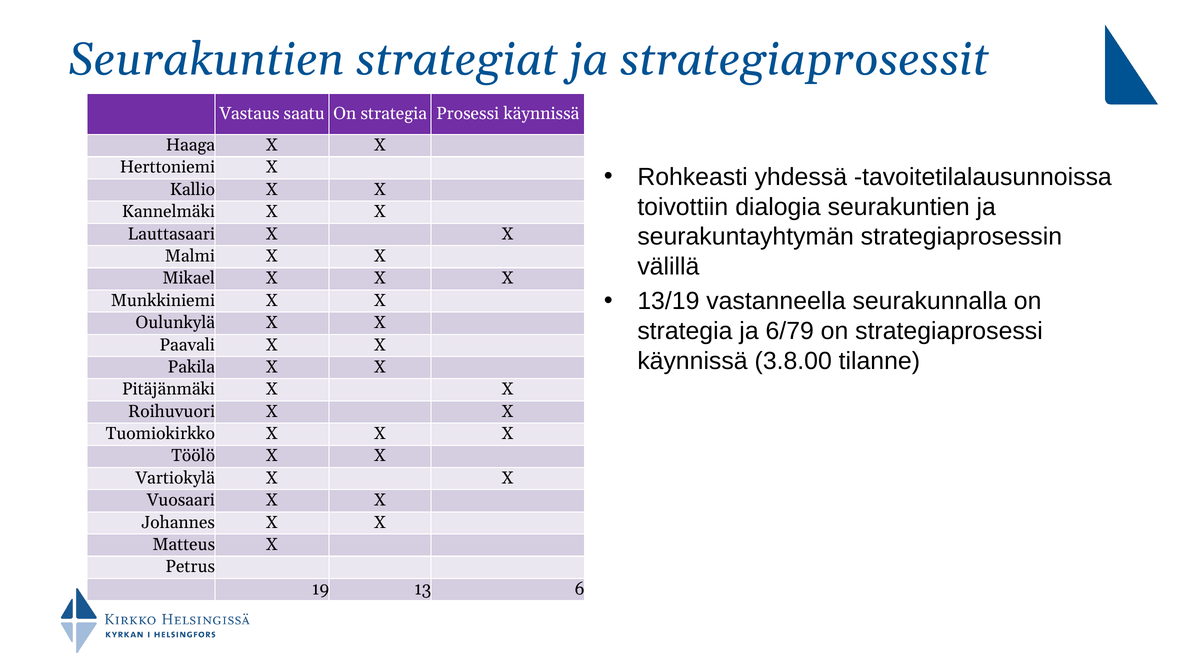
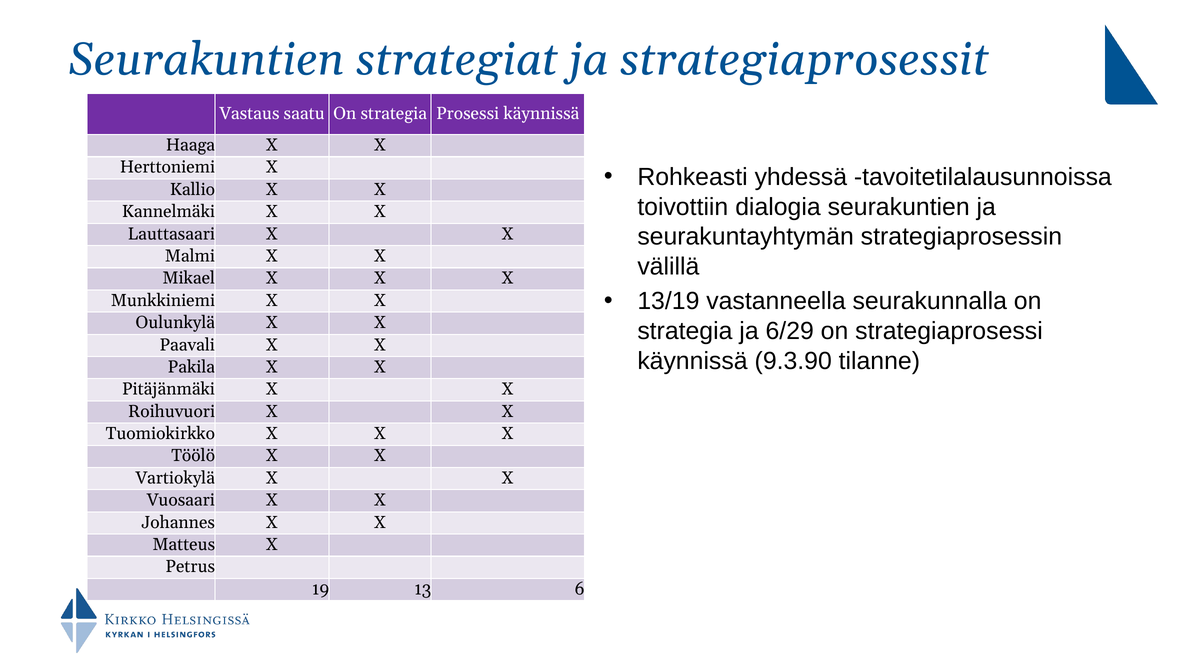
6/79: 6/79 -> 6/29
3.8.00: 3.8.00 -> 9.3.90
